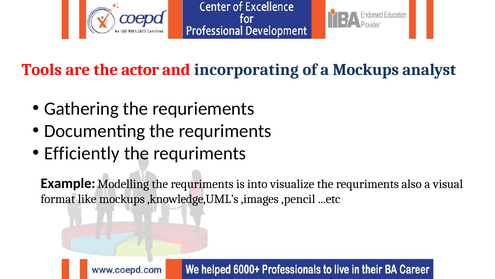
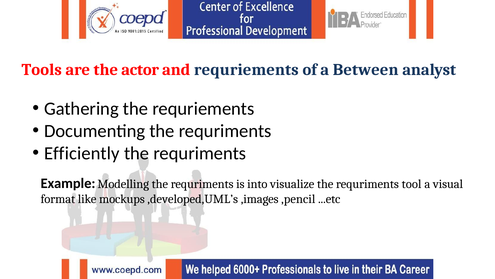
and incorporating: incorporating -> requriements
a Mockups: Mockups -> Between
also: also -> tool
,knowledge,UML’s: ,knowledge,UML’s -> ,developed,UML’s
